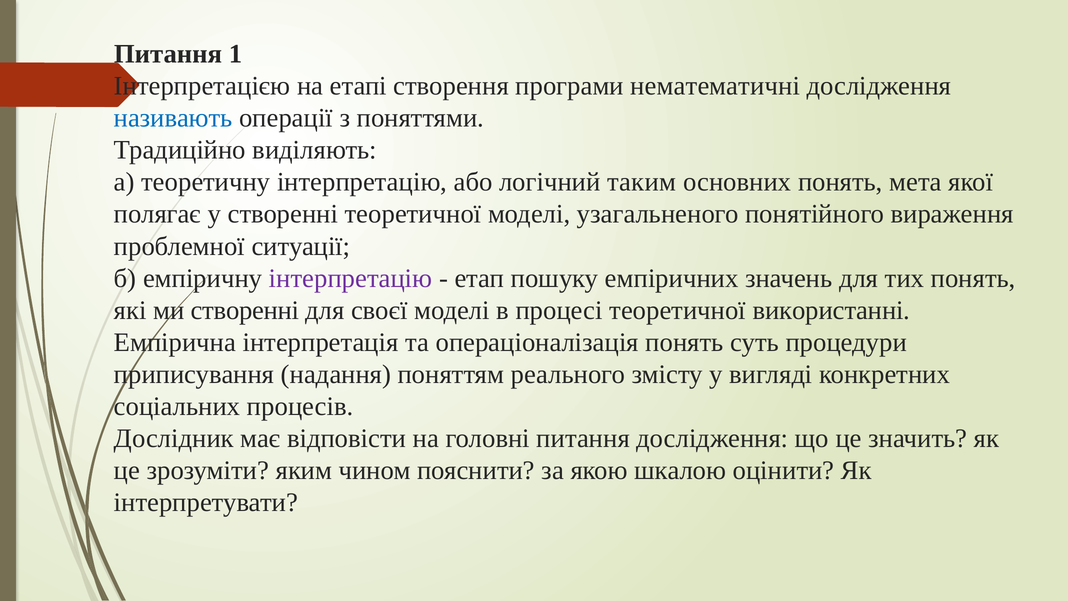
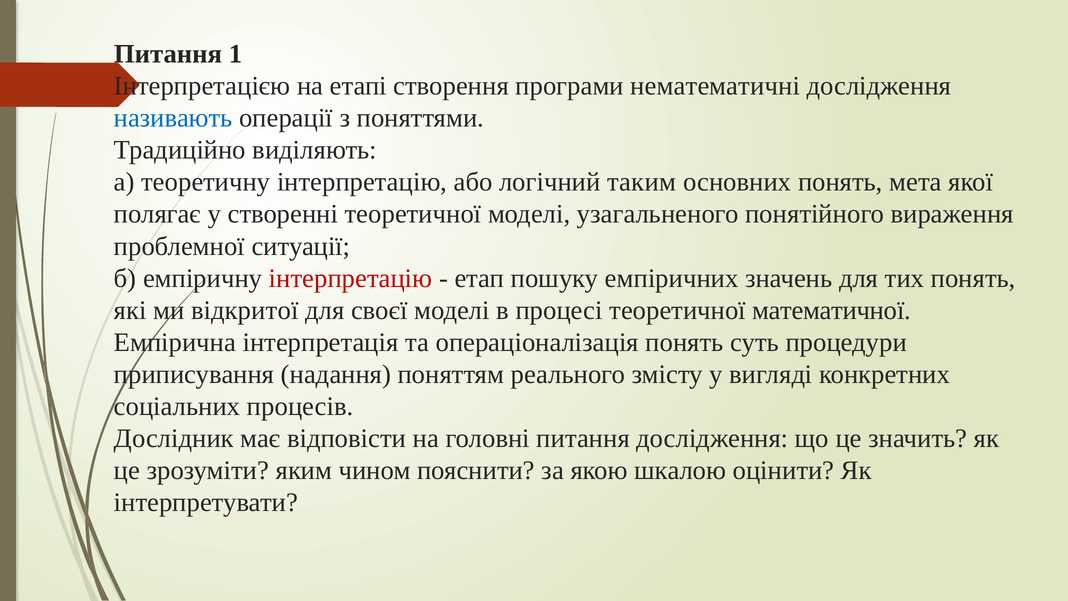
інтерпретацію at (351, 278) colour: purple -> red
ми створенні: створенні -> відкритої
використанні: використанні -> математичної
